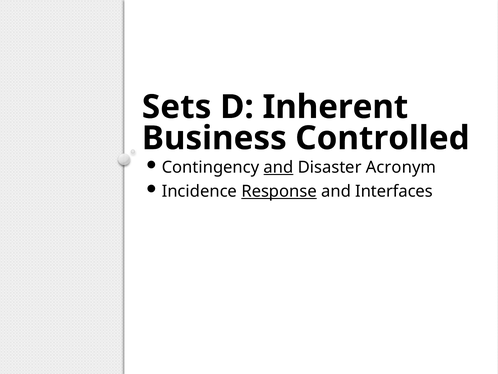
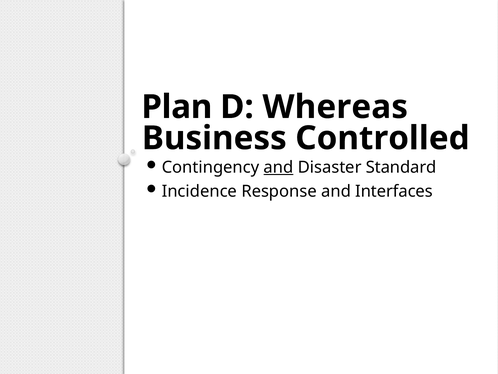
Sets: Sets -> Plan
Inherent: Inherent -> Whereas
Acronym: Acronym -> Standard
Response underline: present -> none
